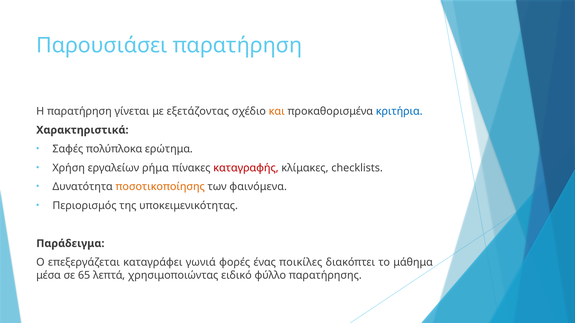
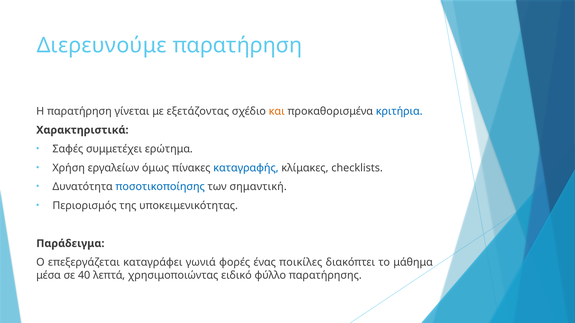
Παρουσιάσει: Παρουσιάσει -> Διερευνούμε
πολύπλοκα: πολύπλοκα -> συμμετέχει
ρήμα: ρήμα -> όμως
καταγραφής colour: red -> blue
ποσοτικοποίησης colour: orange -> blue
φαινόμενα: φαινόμενα -> σημαντική
65: 65 -> 40
